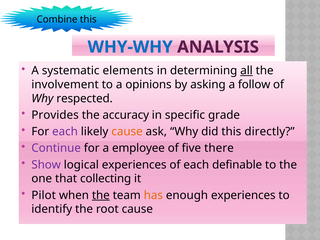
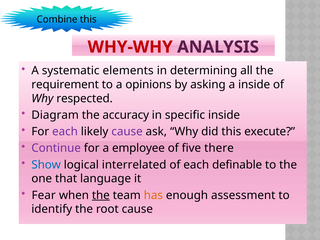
WHY-WHY colour: blue -> red
all underline: present -> none
involvement: involvement -> requirement
a follow: follow -> inside
Provides: Provides -> Diagram
specific grade: grade -> inside
cause at (127, 132) colour: orange -> purple
directly: directly -> execute
Show colour: purple -> blue
logical experiences: experiences -> interrelated
collecting: collecting -> language
Pilot: Pilot -> Fear
enough experiences: experiences -> assessment
